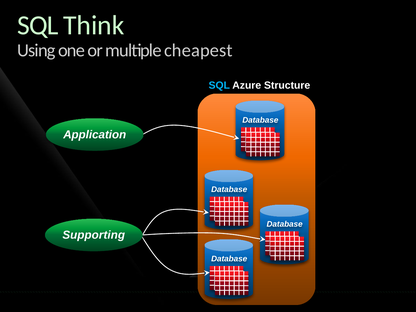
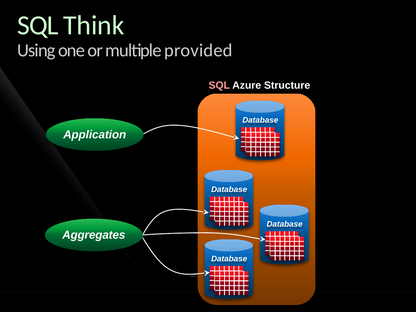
cheapest: cheapest -> provided
SQL at (219, 85) colour: light blue -> pink
Supporting: Supporting -> Aggregates
